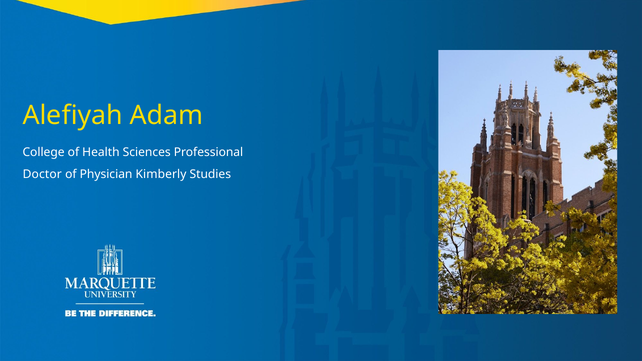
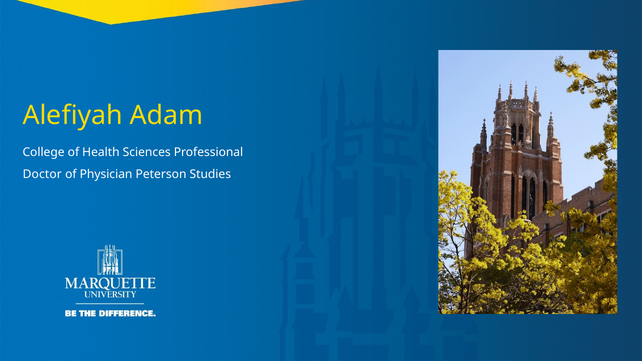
Kimberly: Kimberly -> Peterson
